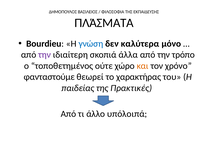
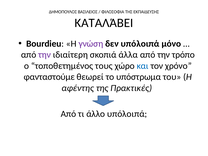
ΠΛΆΣΜΑΤΑ: ΠΛΆΣΜΑΤΑ -> ΚΑΤΑΛΆΒΕΙ
γνώση colour: blue -> purple
δεν καλύτερα: καλύτερα -> υπόλοιπά
ούτε: ούτε -> τους
και colour: orange -> blue
χαρακτήρας: χαρακτήρας -> υπόστρωμα
παιδείας: παιδείας -> αφέντης
